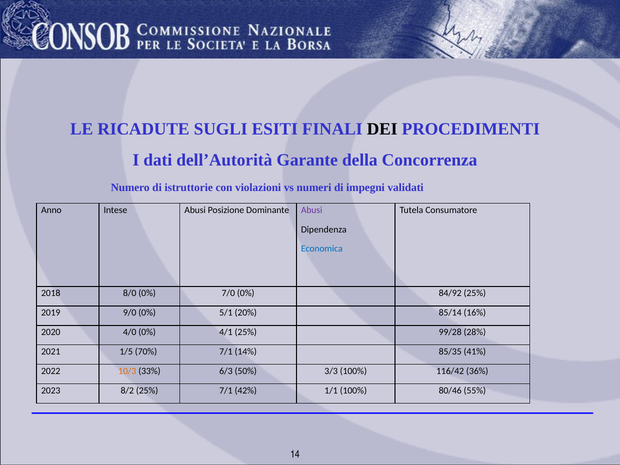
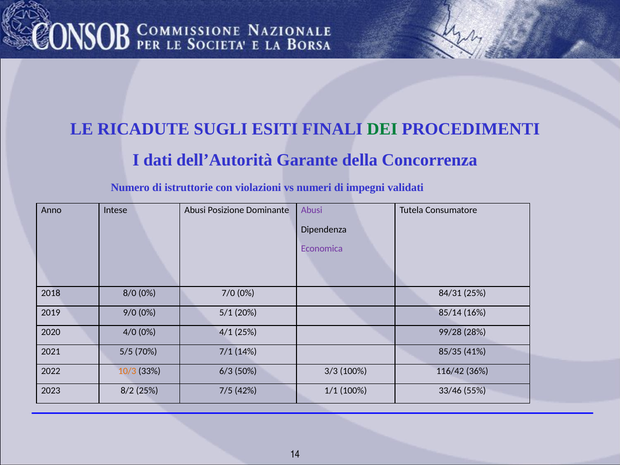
DEI colour: black -> green
Economica colour: blue -> purple
84/92: 84/92 -> 84/31
1/5: 1/5 -> 5/5
25% 7/1: 7/1 -> 7/5
80/46: 80/46 -> 33/46
